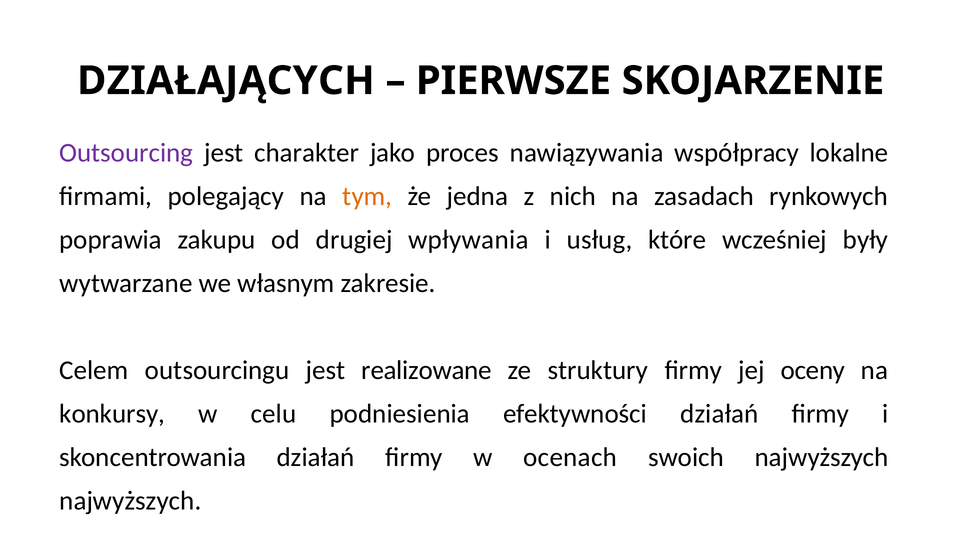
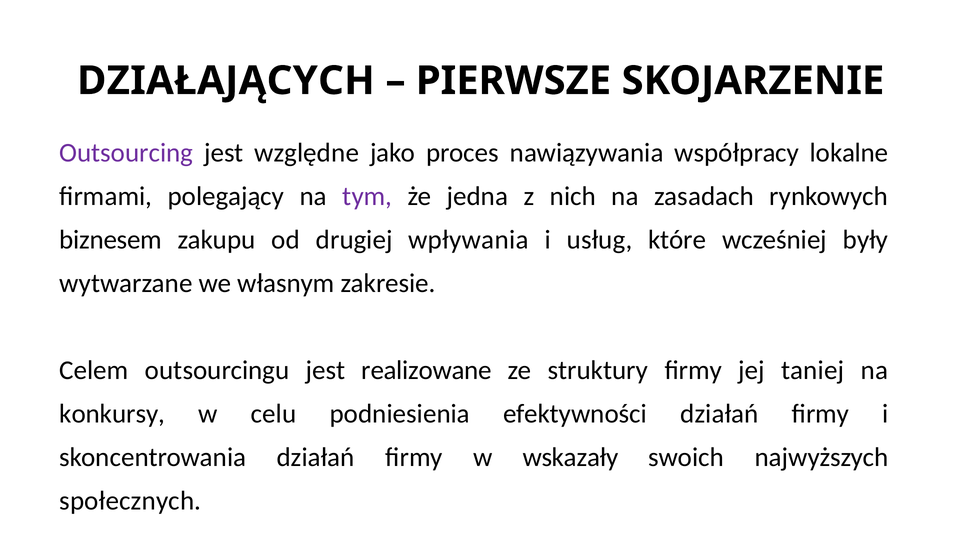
charakter: charakter -> względne
tym colour: orange -> purple
poprawia: poprawia -> biznesem
oceny: oceny -> taniej
ocenach: ocenach -> wskazały
najwyższych at (130, 501): najwyższych -> społecznych
